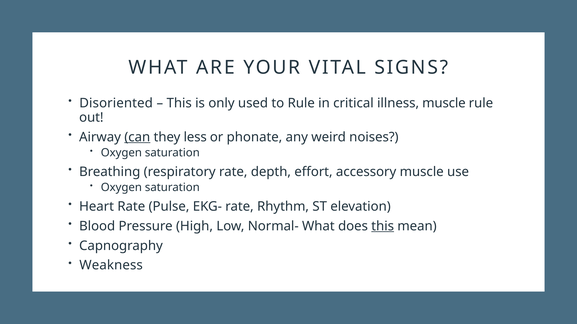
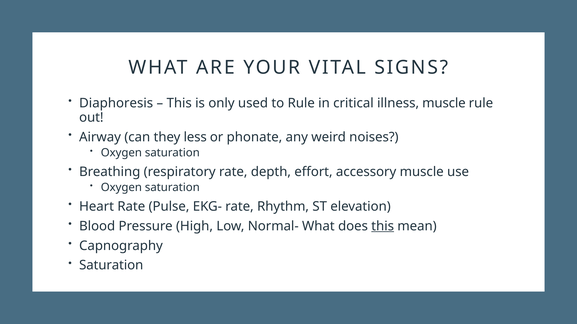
Disoriented: Disoriented -> Diaphoresis
can underline: present -> none
Weakness at (111, 266): Weakness -> Saturation
